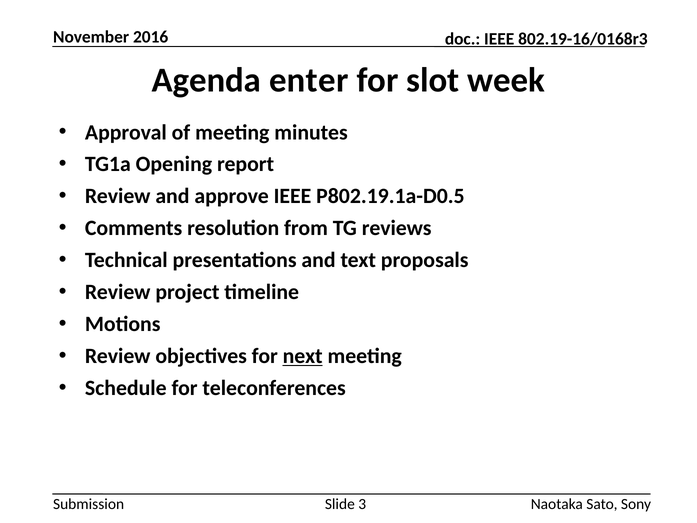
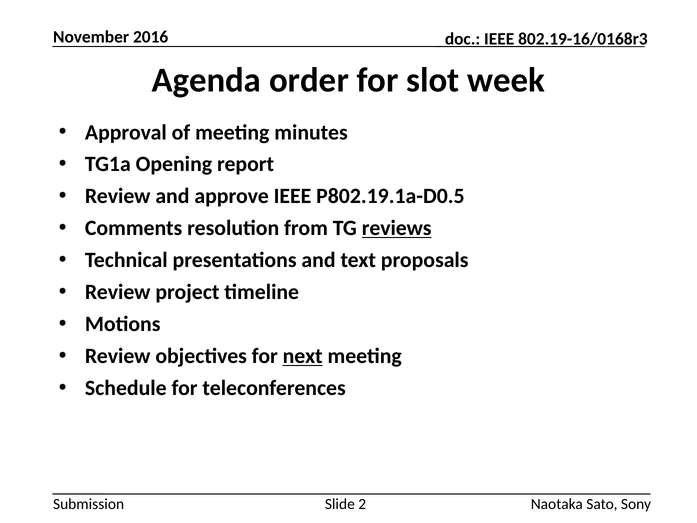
enter: enter -> order
reviews underline: none -> present
3: 3 -> 2
